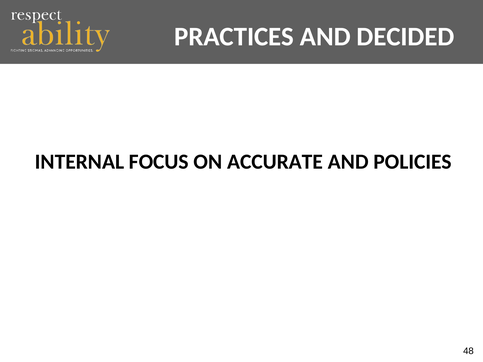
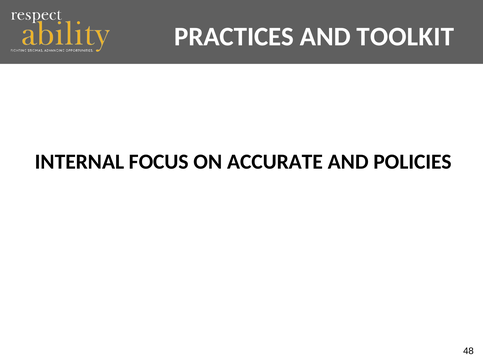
DECIDED: DECIDED -> TOOLKIT
